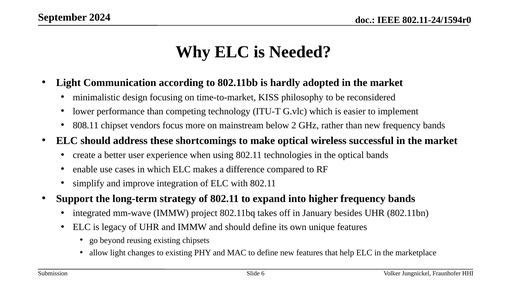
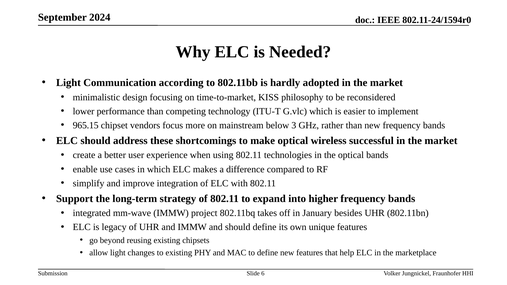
808.11: 808.11 -> 965.15
2: 2 -> 3
